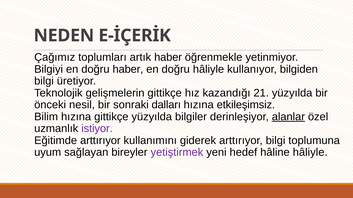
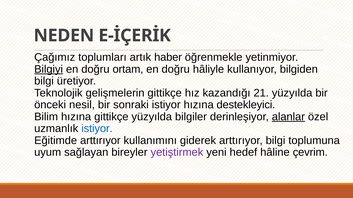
Bilgiyi underline: none -> present
doğru haber: haber -> ortam
sonraki dalları: dalları -> istiyor
etkileşimsiz: etkileşimsiz -> destekleyici
istiyor at (97, 129) colour: purple -> blue
hâline hâliyle: hâliyle -> çevrim
